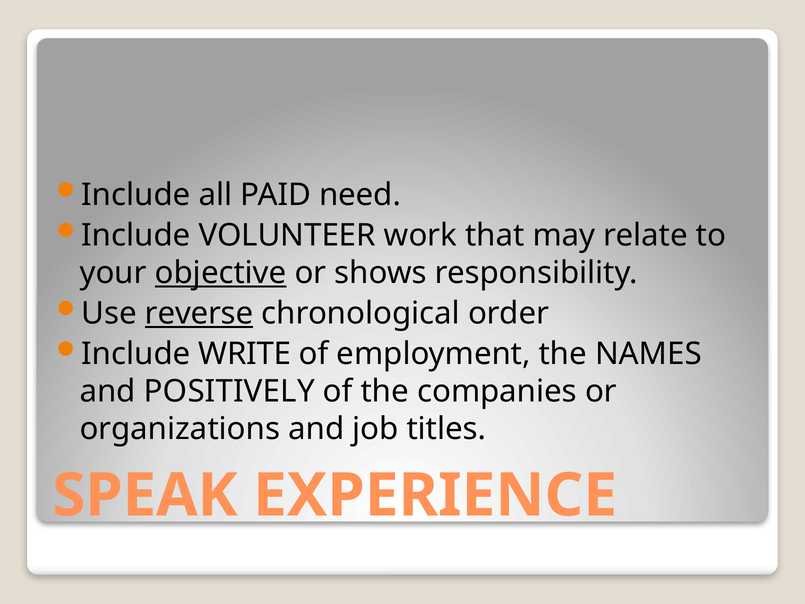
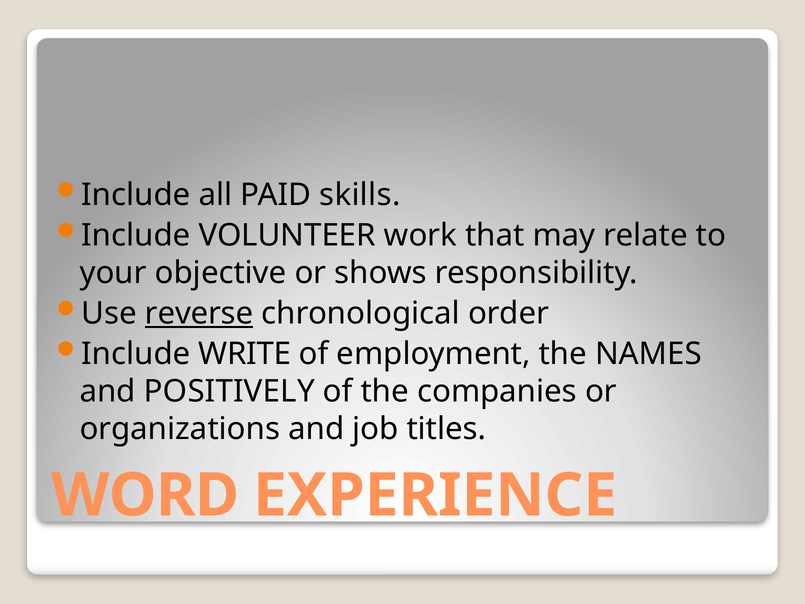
need: need -> skills
objective underline: present -> none
SPEAK: SPEAK -> WORD
